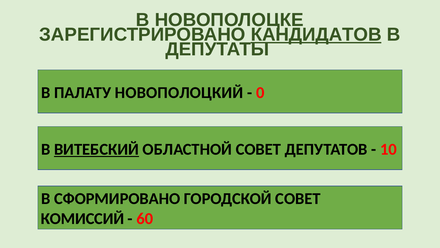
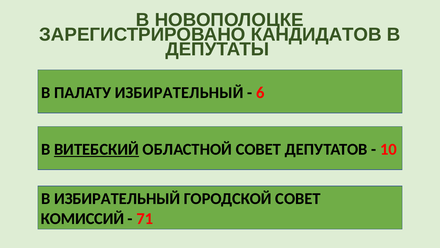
КАНДИДАТОВ underline: present -> none
ПАЛАТУ НОВОПОЛОЦКИЙ: НОВОПОЛОЦКИЙ -> ИЗБИРАТЕЛЬНЫЙ
0: 0 -> 6
В СФОРМИРОВАНО: СФОРМИРОВАНО -> ИЗБИРАТЕЛЬНЫЙ
60: 60 -> 71
